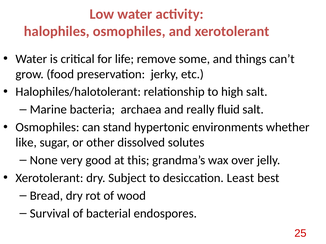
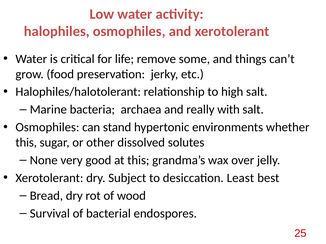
fluid: fluid -> with
like at (26, 143): like -> this
